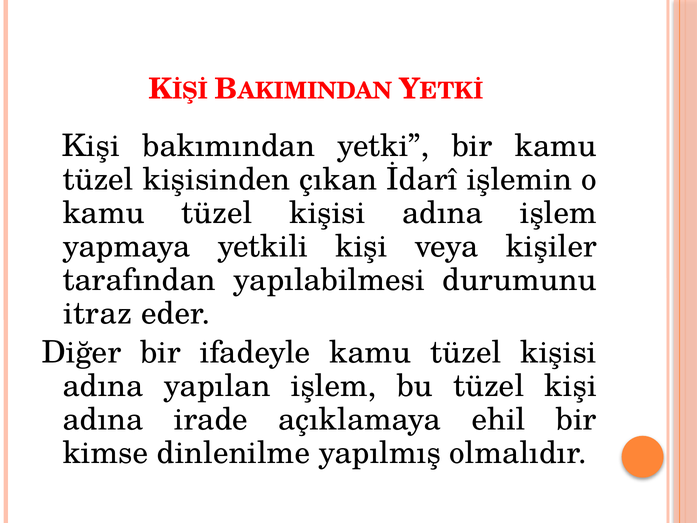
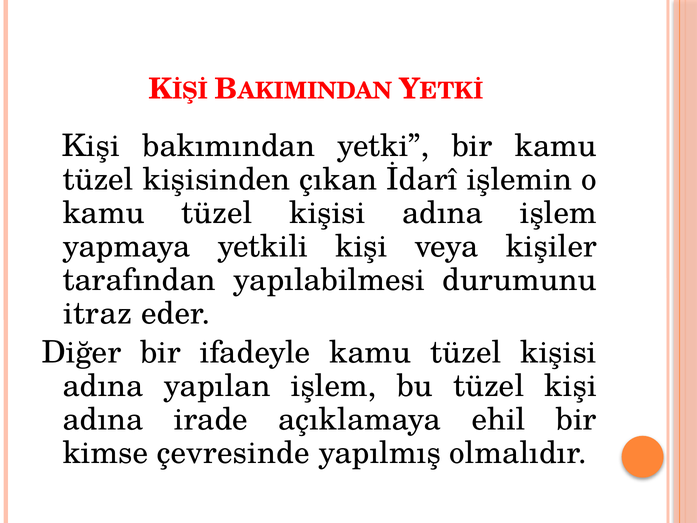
dinlenilme: dinlenilme -> çevresinde
